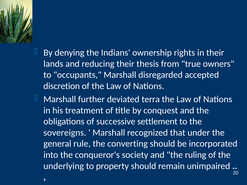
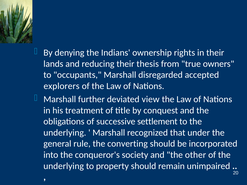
discretion: discretion -> explorers
terra: terra -> view
sovereigns at (65, 133): sovereigns -> underlying
ruling: ruling -> other
